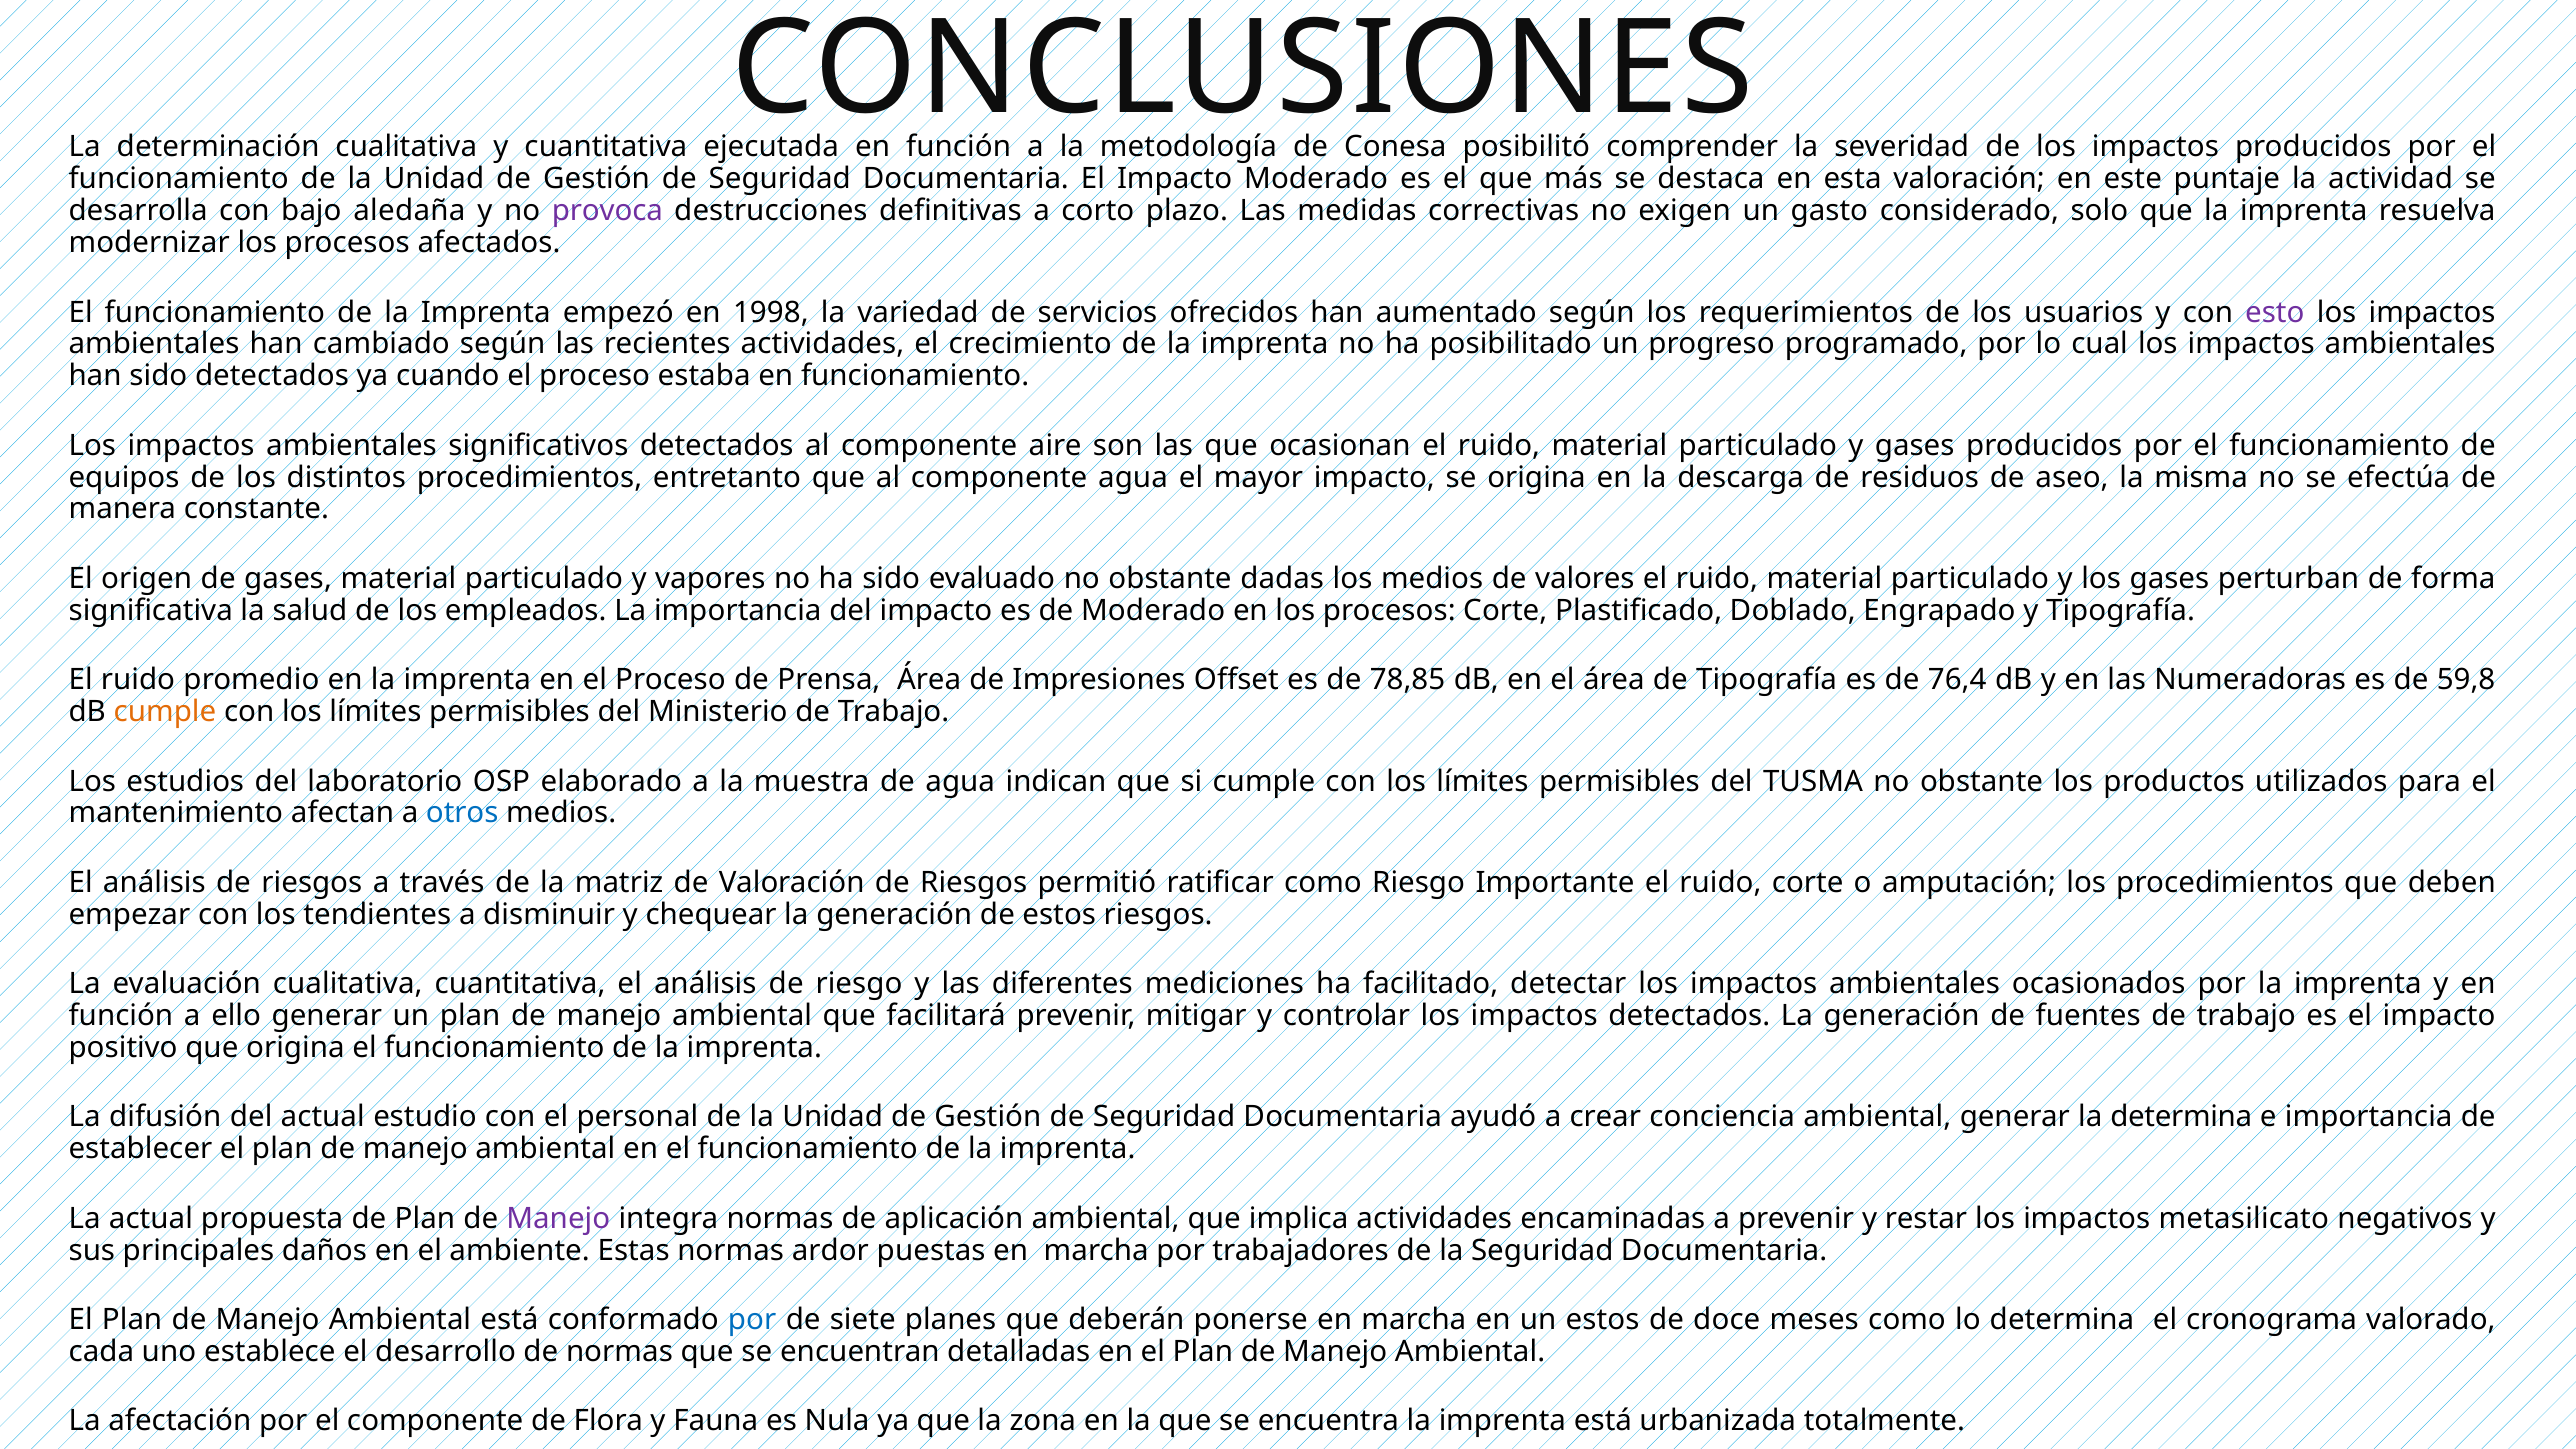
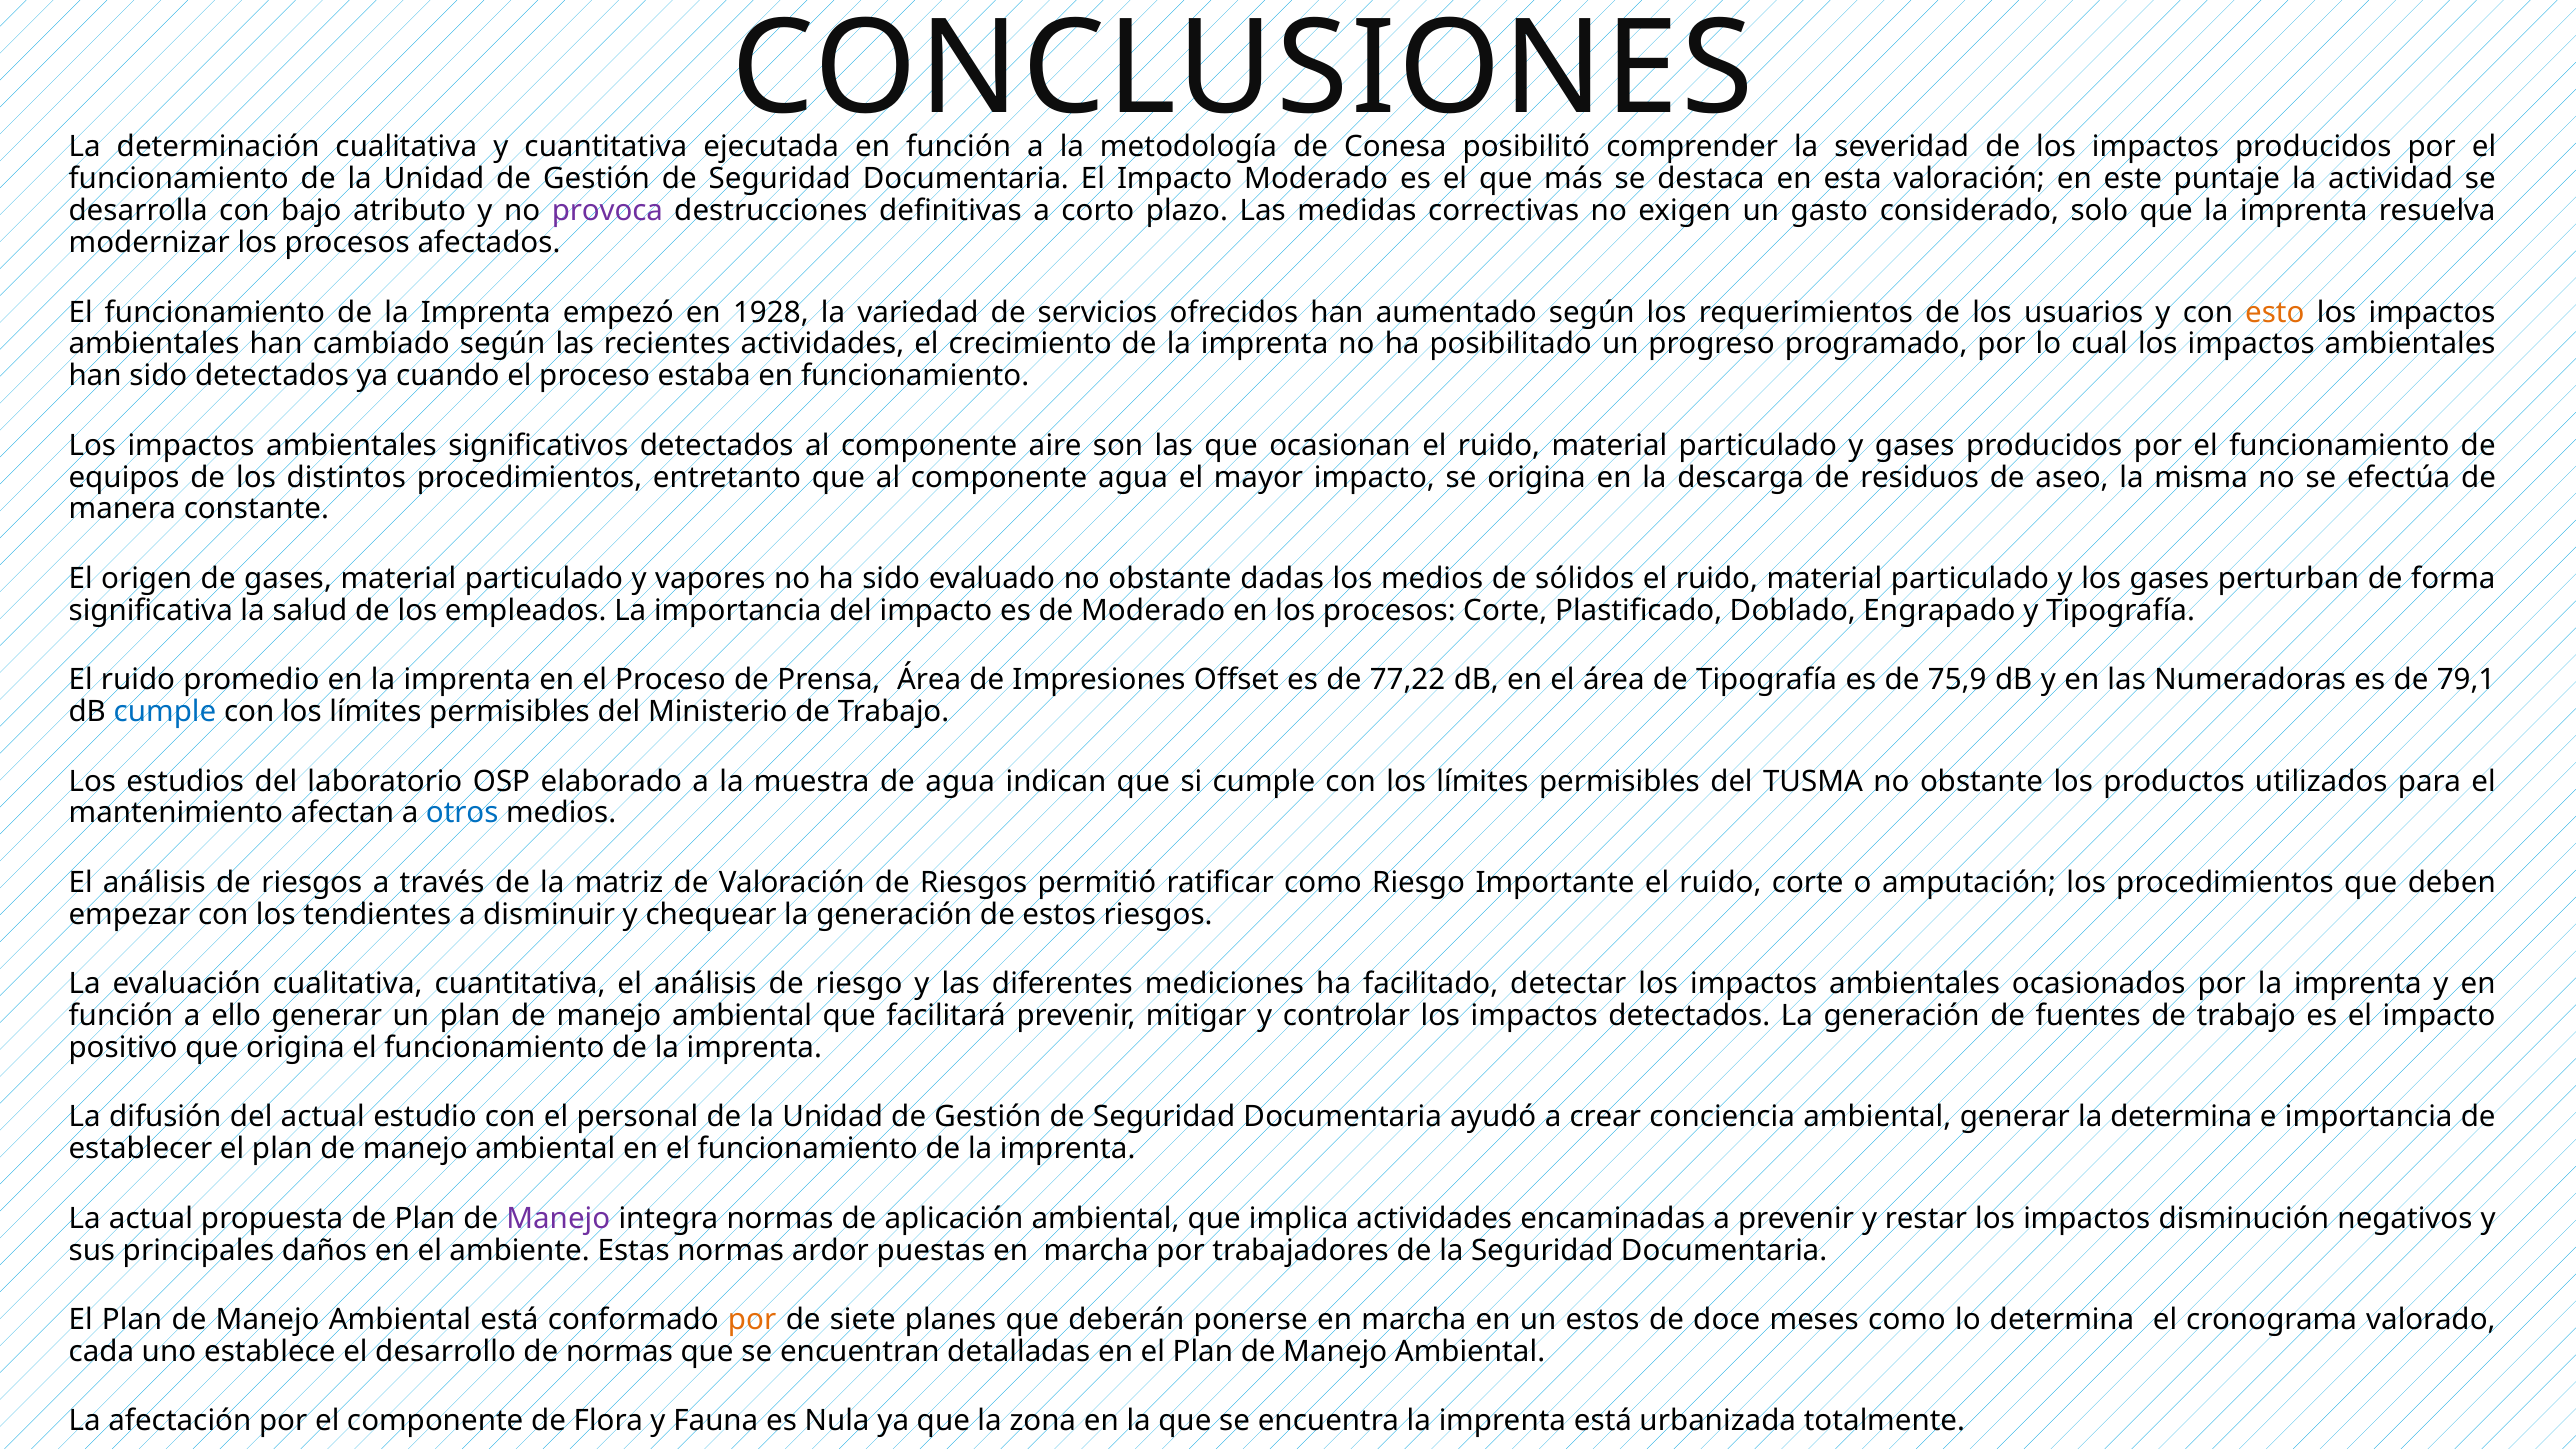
aledaña: aledaña -> atributo
1998: 1998 -> 1928
esto colour: purple -> orange
de valores: valores -> sólidos
78,85: 78,85 -> 77,22
76,4: 76,4 -> 75,9
59,8: 59,8 -> 79,1
cumple at (165, 712) colour: orange -> blue
metasilicato: metasilicato -> disminución
por at (752, 1320) colour: blue -> orange
